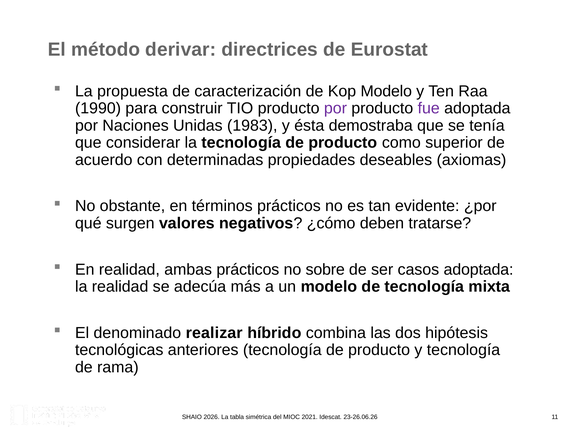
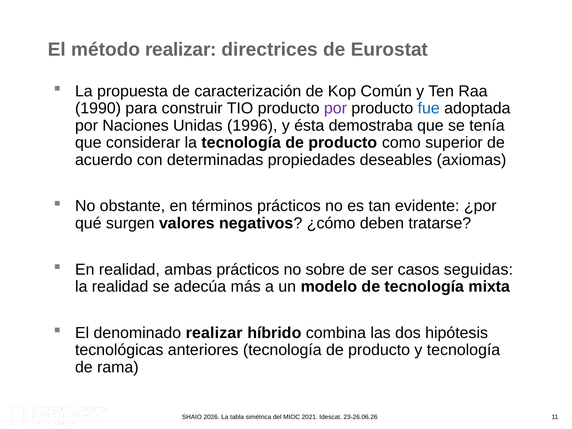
método derivar: derivar -> realizar
Kop Modelo: Modelo -> Común
fue colour: purple -> blue
1983: 1983 -> 1996
casos adoptada: adoptada -> seguidas
